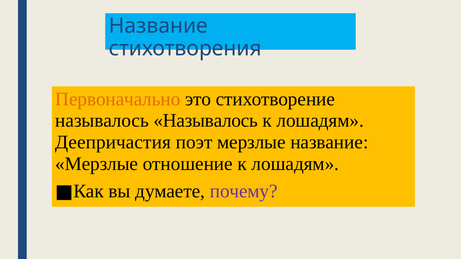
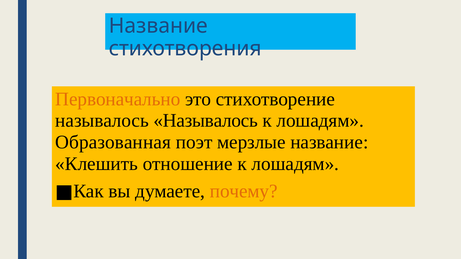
Деепричастия: Деепричастия -> Образованная
Мерзлые at (97, 164): Мерзлые -> Клешить
почему colour: purple -> orange
